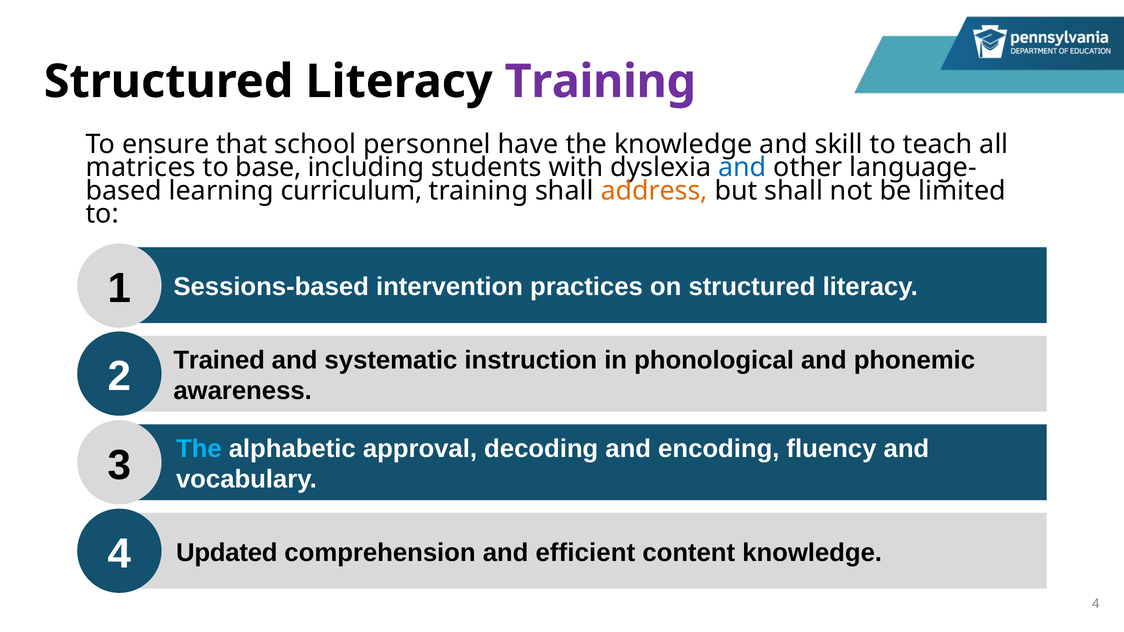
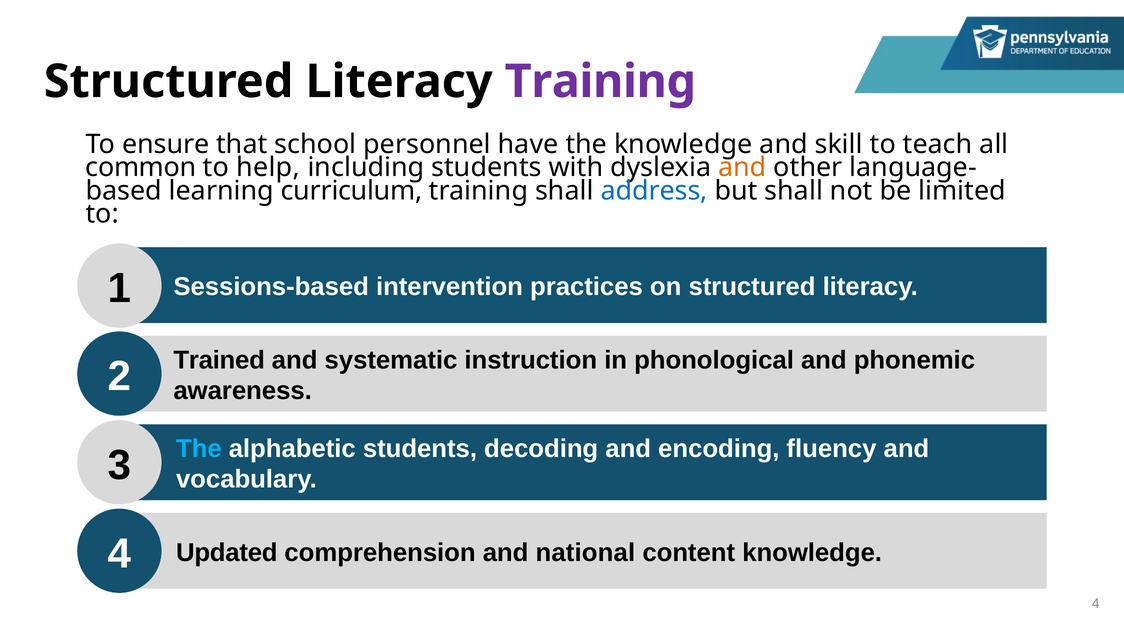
matrices: matrices -> common
base: base -> help
and at (742, 168) colour: blue -> orange
address colour: orange -> blue
alphabetic approval: approval -> students
efficient: efficient -> national
